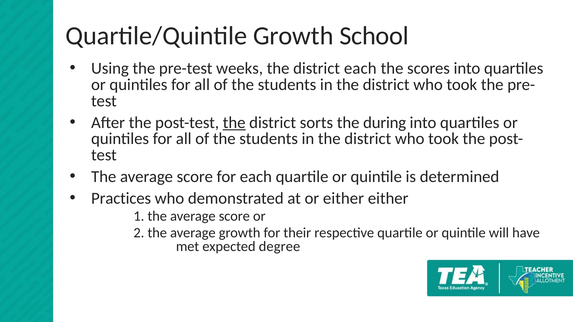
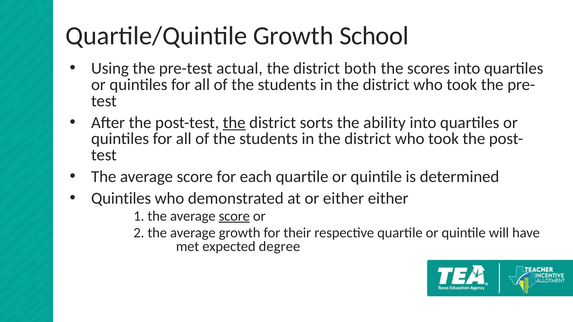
weeks: weeks -> actual
district each: each -> both
during: during -> ability
Practices at (121, 198): Practices -> Quintiles
score at (234, 216) underline: none -> present
